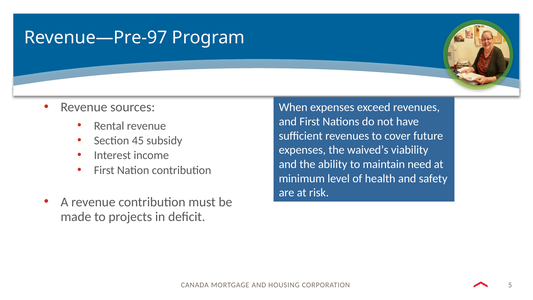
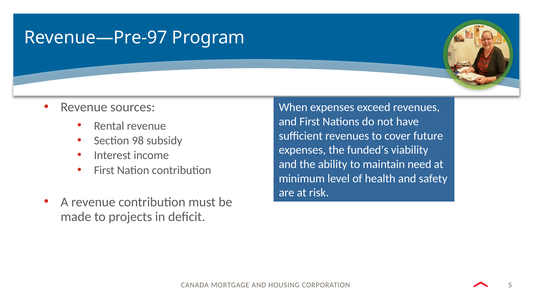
45: 45 -> 98
waived’s: waived’s -> funded’s
